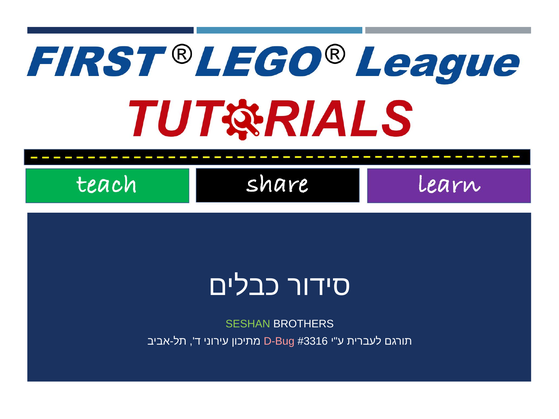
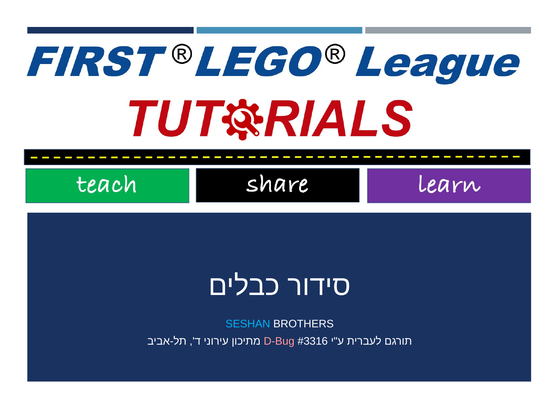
SESHAN colour: light green -> light blue
